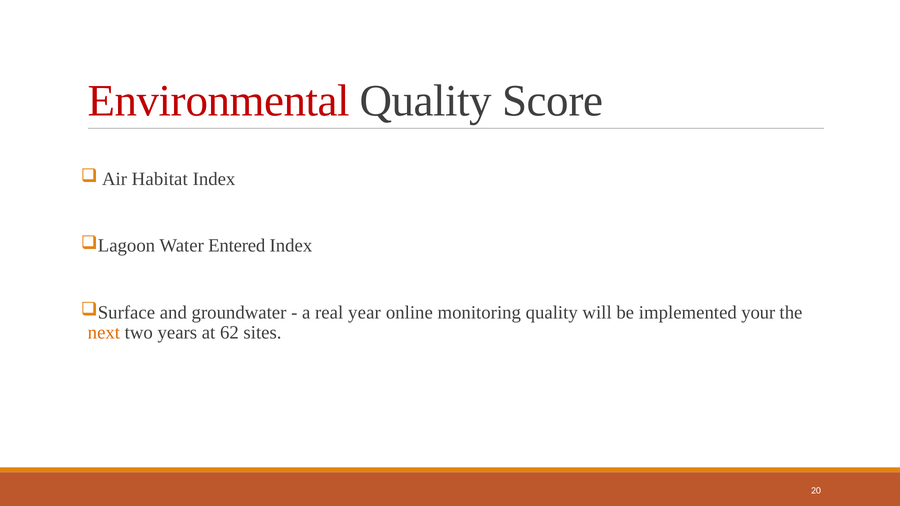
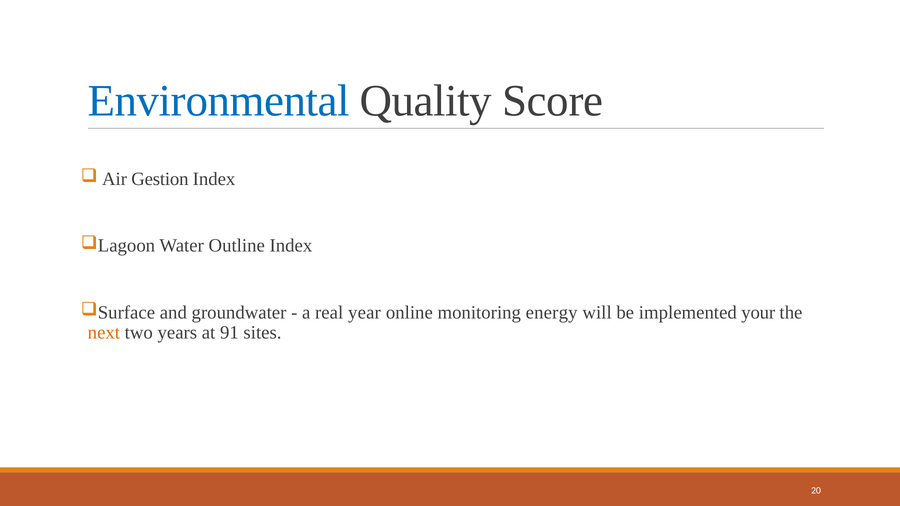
Environmental colour: red -> blue
Habitat: Habitat -> Gestion
Entered: Entered -> Outline
monitoring quality: quality -> energy
62: 62 -> 91
